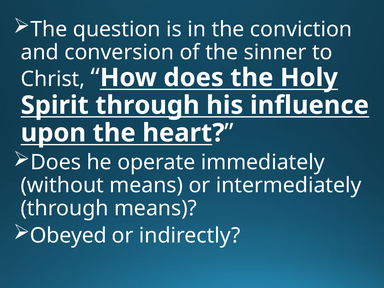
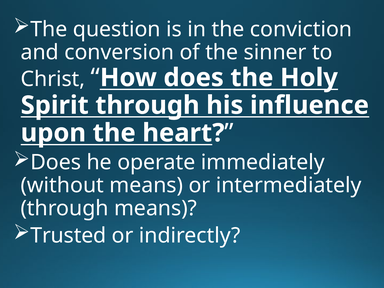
Obeyed: Obeyed -> Trusted
